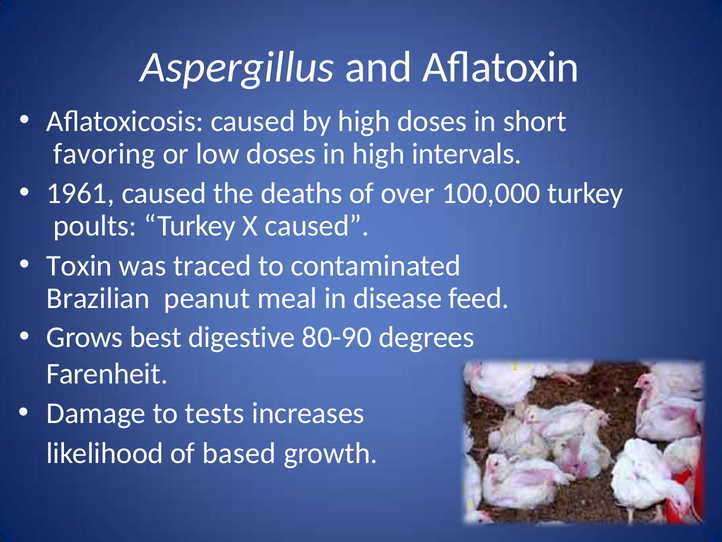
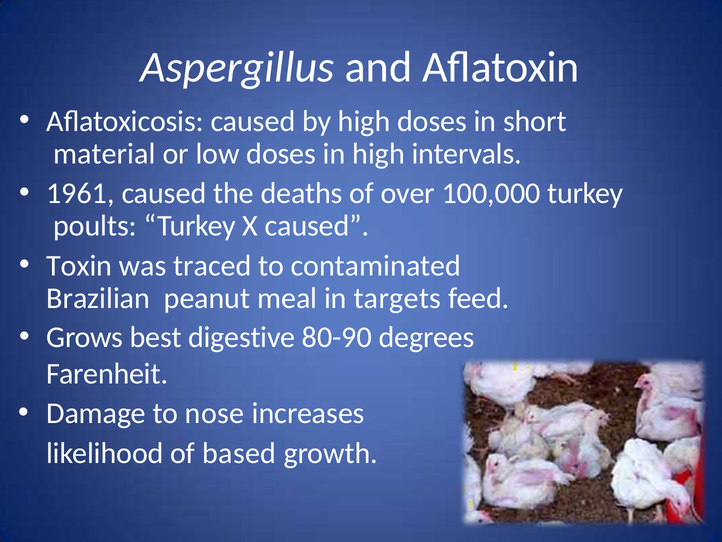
favoring: favoring -> material
disease: disease -> targets
tests: tests -> nose
